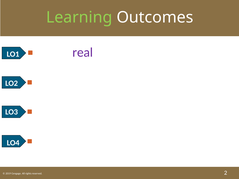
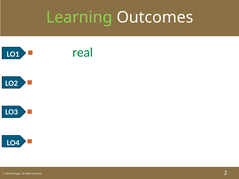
real at (83, 52) colour: purple -> green
